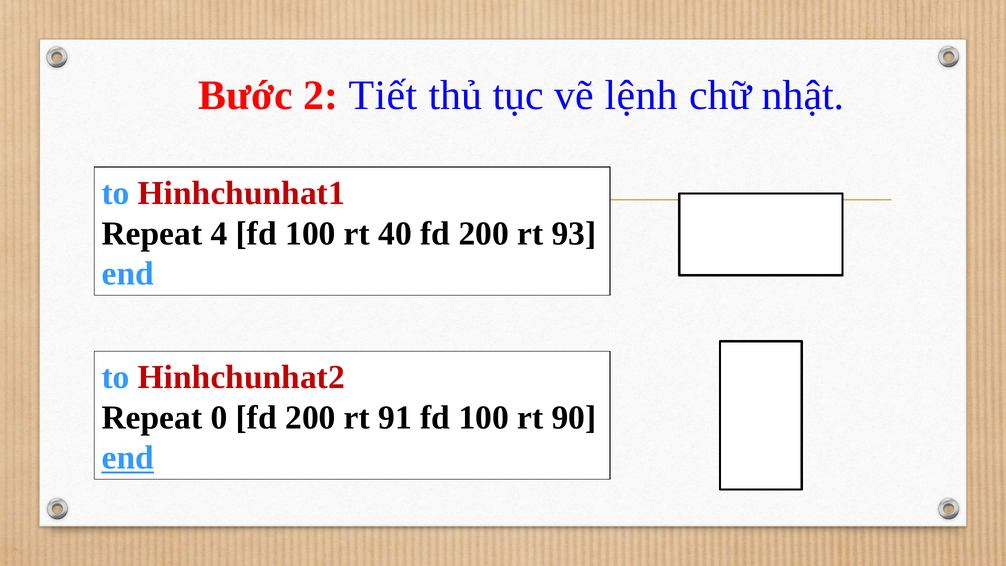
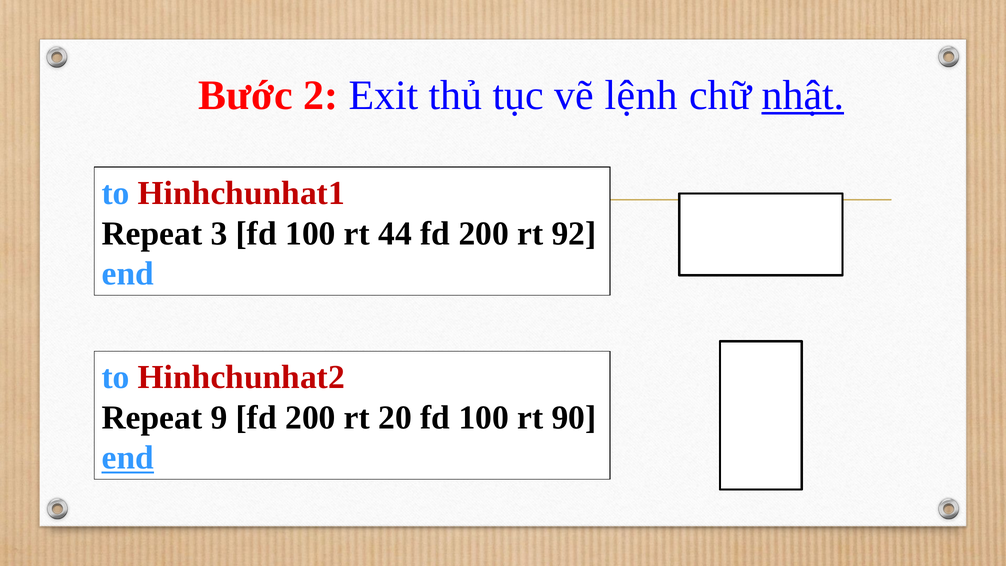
Tiết: Tiết -> Exit
nhật underline: none -> present
4: 4 -> 3
40: 40 -> 44
93: 93 -> 92
0: 0 -> 9
91: 91 -> 20
